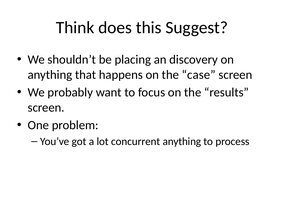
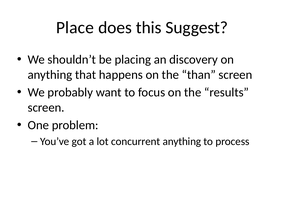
Think: Think -> Place
case: case -> than
